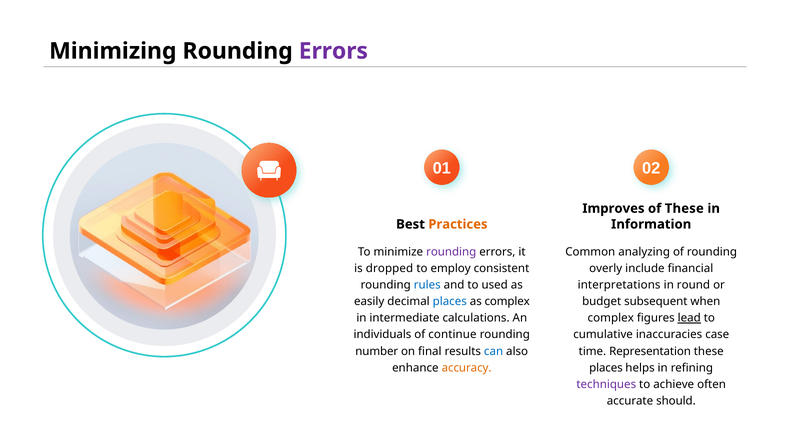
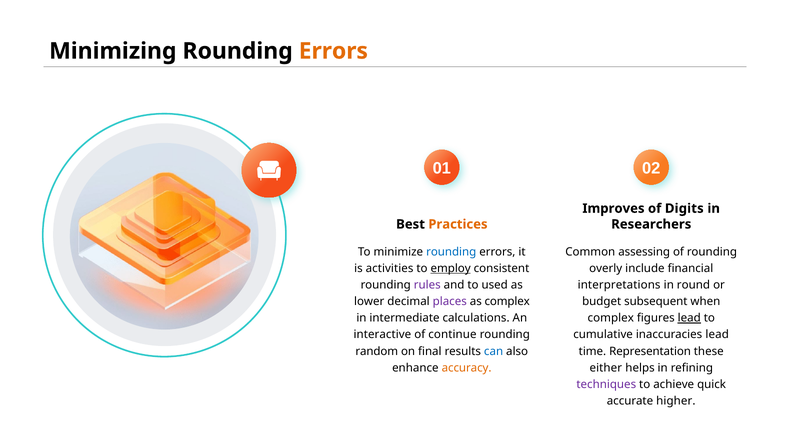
Errors at (333, 51) colour: purple -> orange
of These: These -> Digits
Information: Information -> Researchers
rounding at (451, 252) colour: purple -> blue
analyzing: analyzing -> assessing
dropped: dropped -> activities
employ underline: none -> present
rules colour: blue -> purple
easily: easily -> lower
places at (450, 302) colour: blue -> purple
individuals: individuals -> interactive
inaccuracies case: case -> lead
number: number -> random
places at (606, 368): places -> either
often: often -> quick
should: should -> higher
